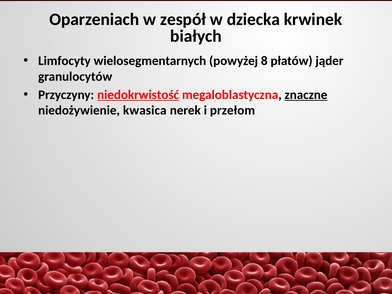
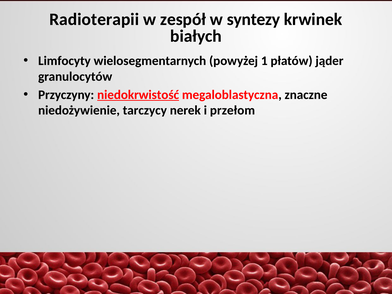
Oparzeniach: Oparzeniach -> Radioterapii
dziecka: dziecka -> syntezy
8: 8 -> 1
znaczne underline: present -> none
kwasica: kwasica -> tarczycy
